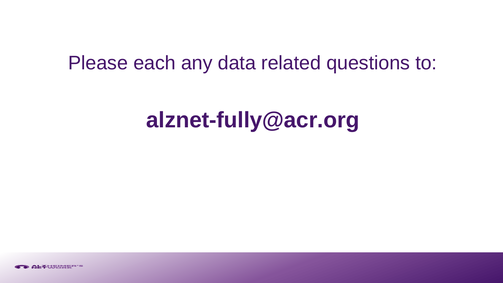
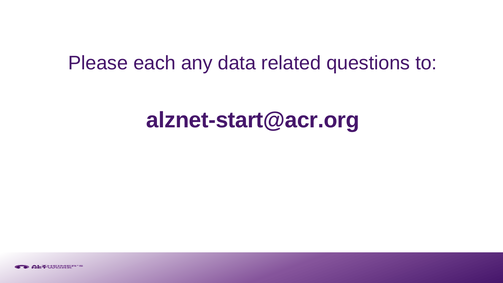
alznet-fully@acr.org: alznet-fully@acr.org -> alznet-start@acr.org
